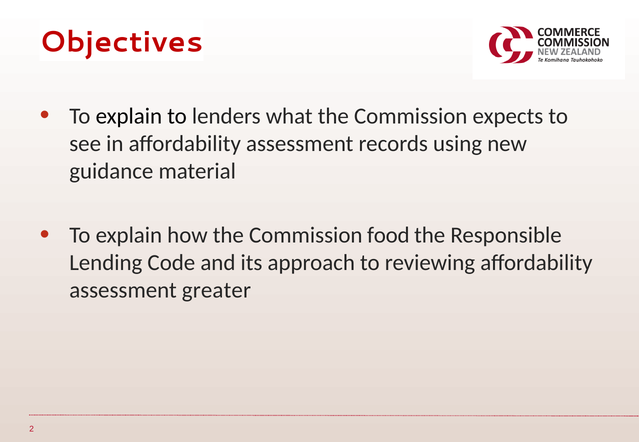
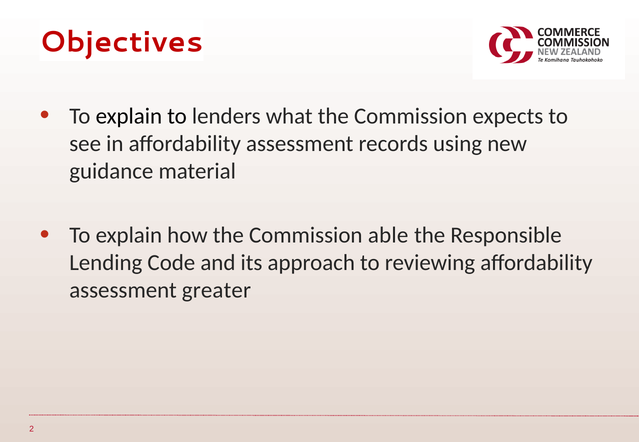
food: food -> able
